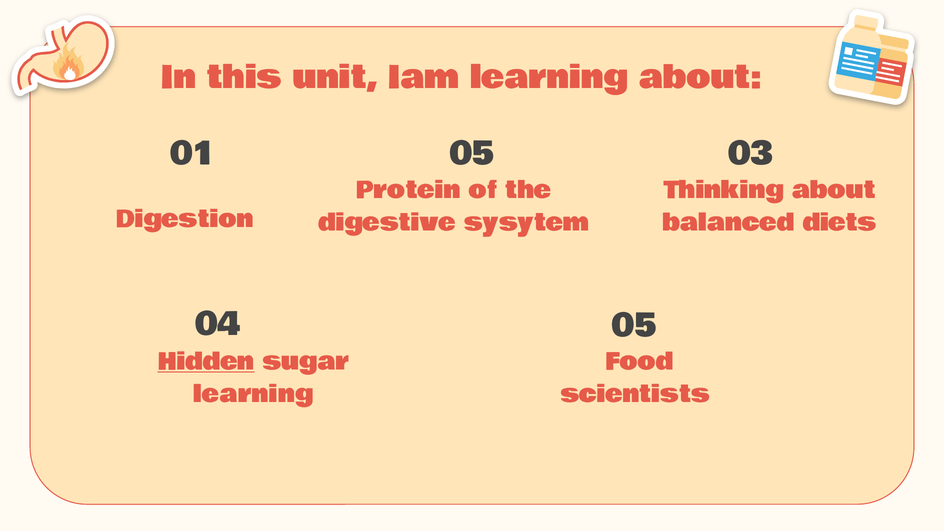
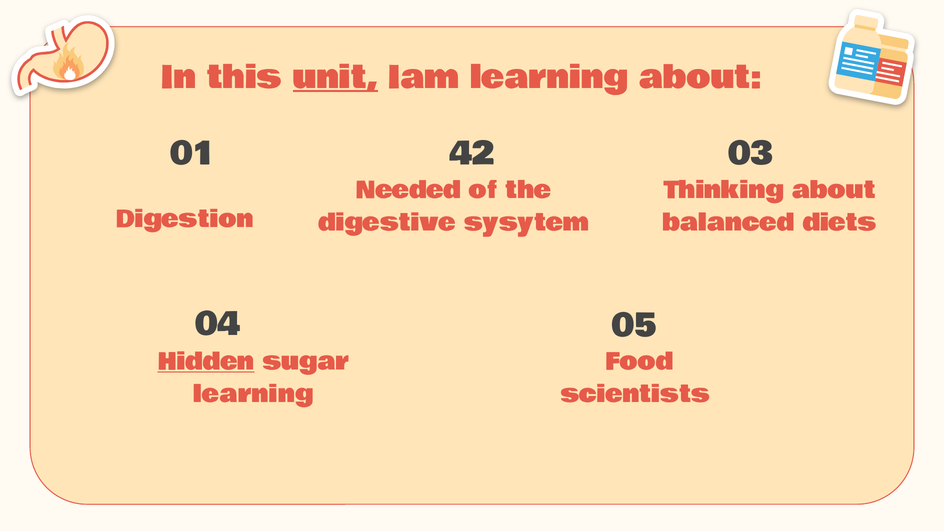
unit underline: none -> present
01 05: 05 -> 42
Protein: Protein -> Needed
